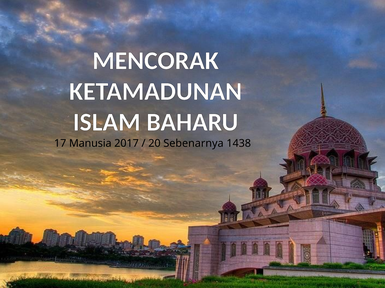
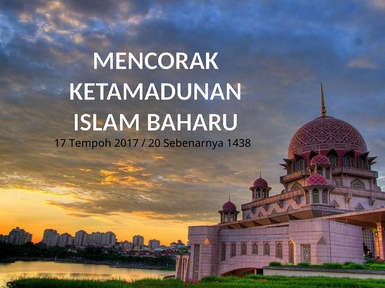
Manusia: Manusia -> Tempoh
